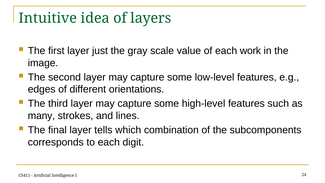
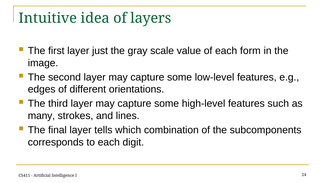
work: work -> form
